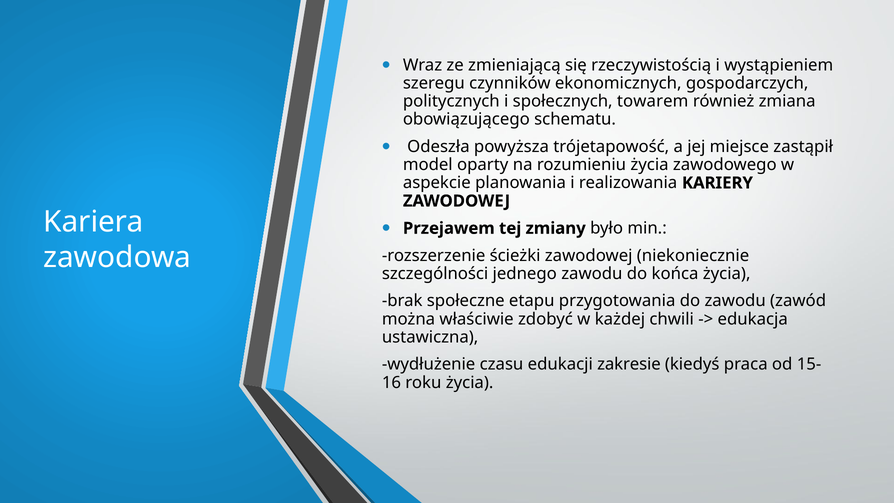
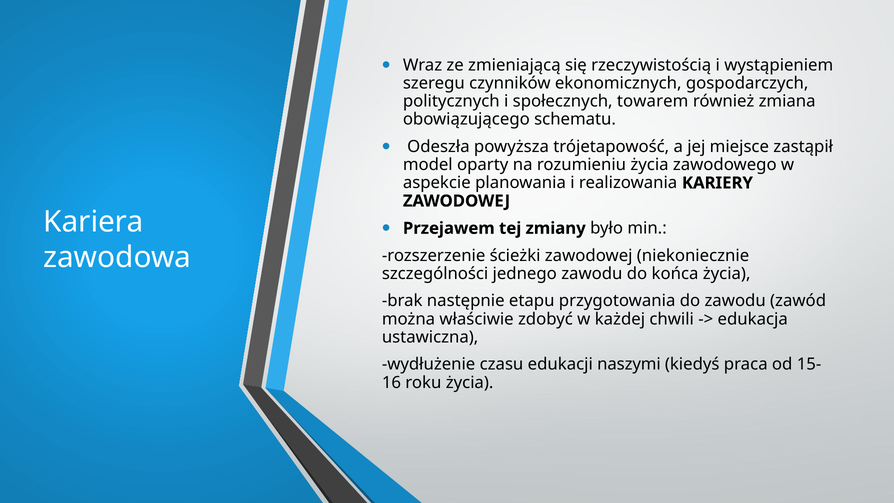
społeczne: społeczne -> następnie
zakresie: zakresie -> naszymi
